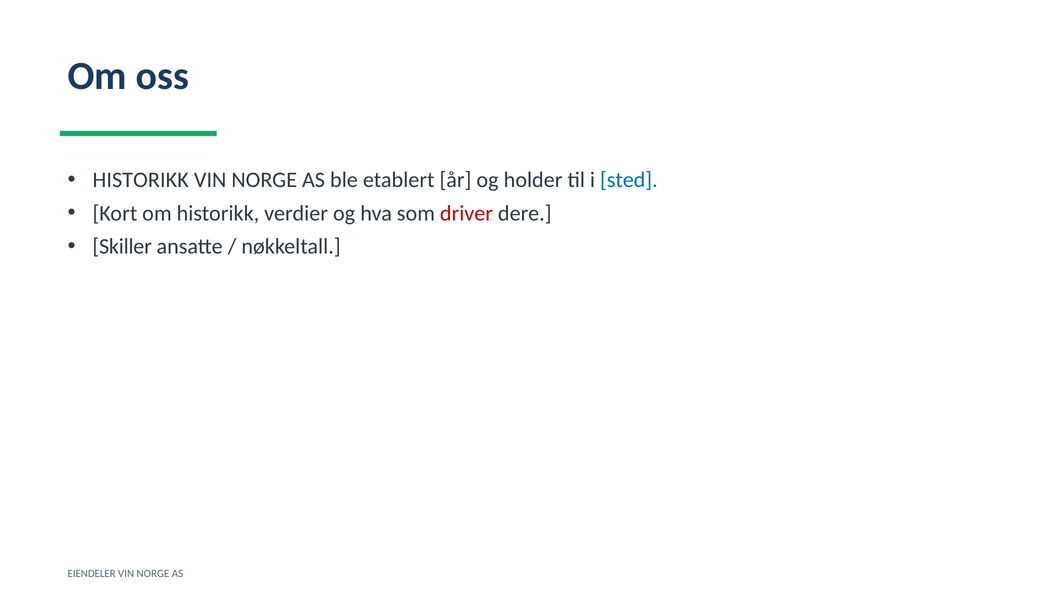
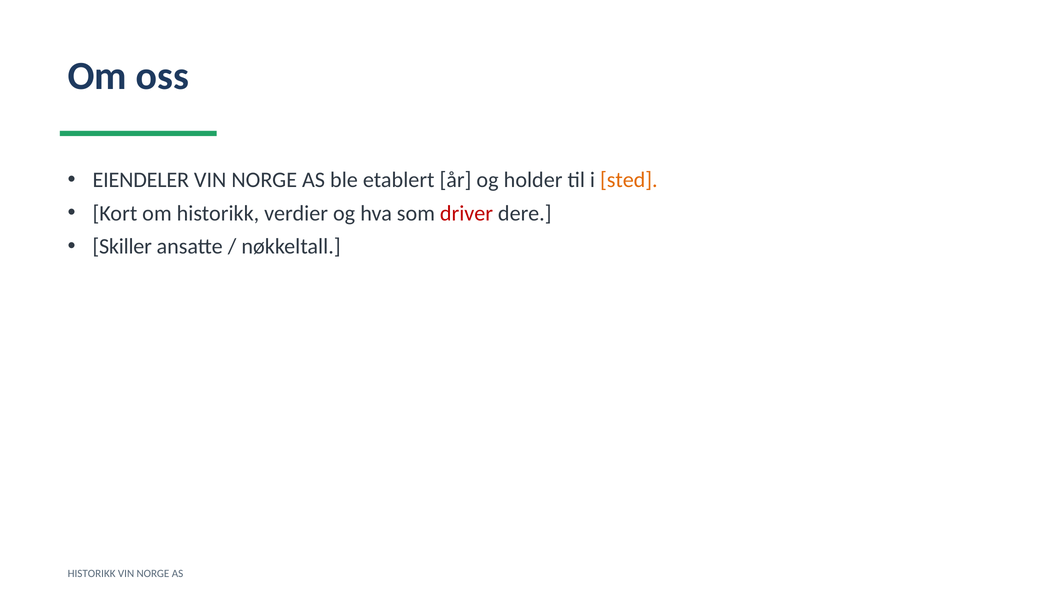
HISTORIKK at (141, 180): HISTORIKK -> EIENDELER
sted colour: blue -> orange
EIENDELER at (92, 574): EIENDELER -> HISTORIKK
